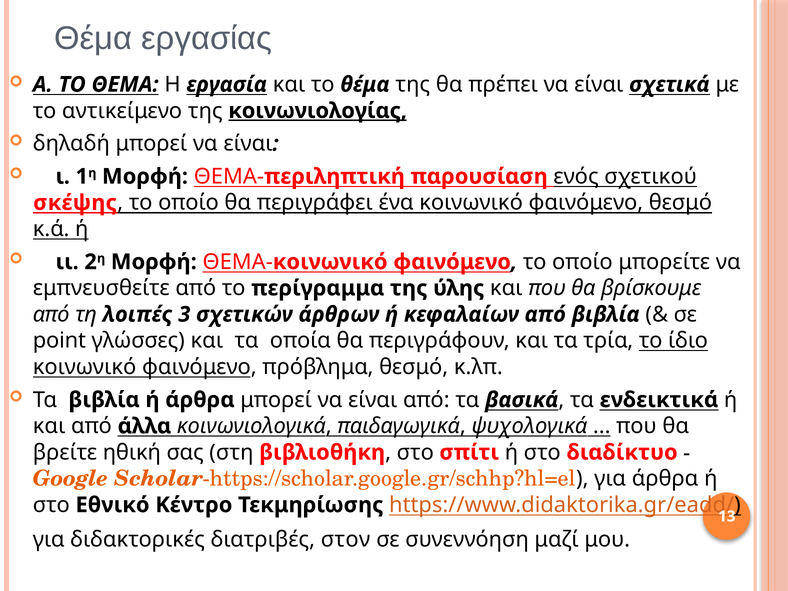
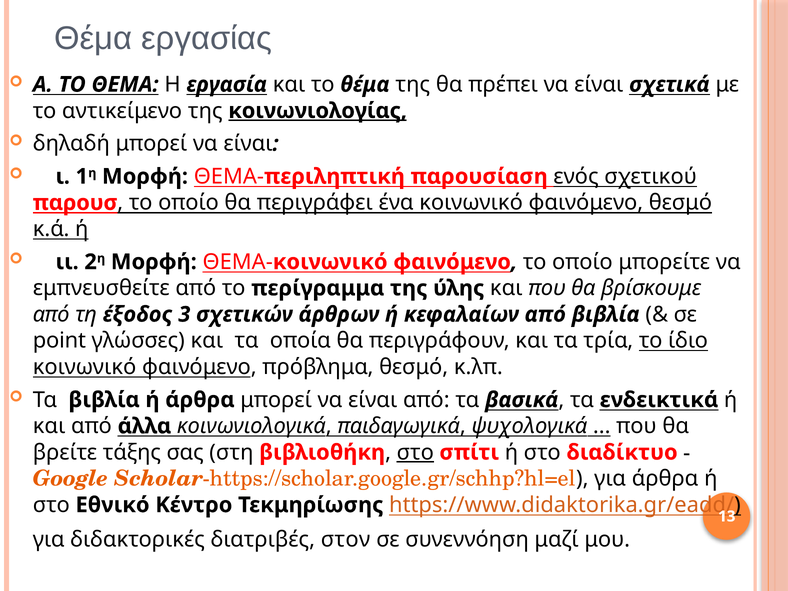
σκέψης: σκέψης -> παρουσ
λοιπές: λοιπές -> έξοδος
ηθική: ηθική -> τάξης
στο at (415, 452) underline: none -> present
